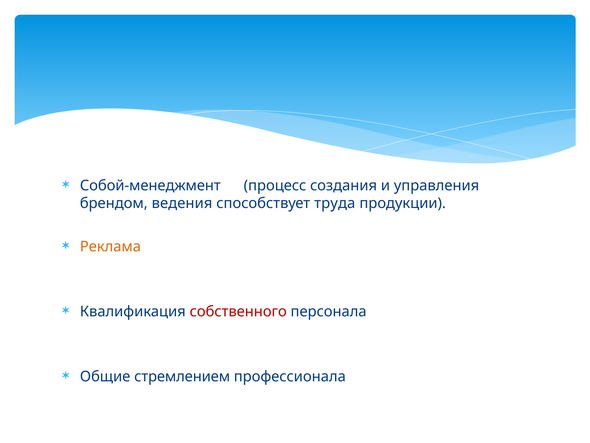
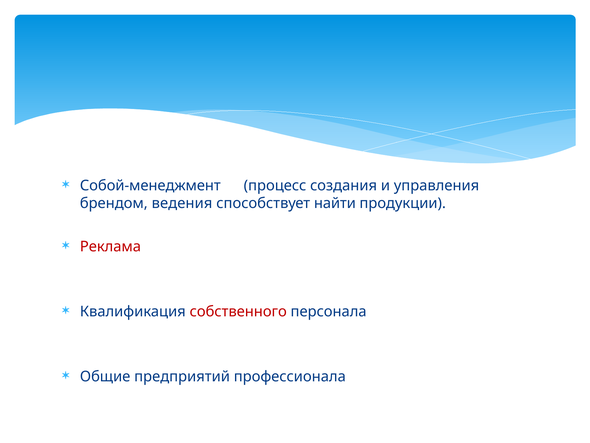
труда: труда -> найти
Реклама colour: orange -> red
стремлением: стремлением -> предприятий
